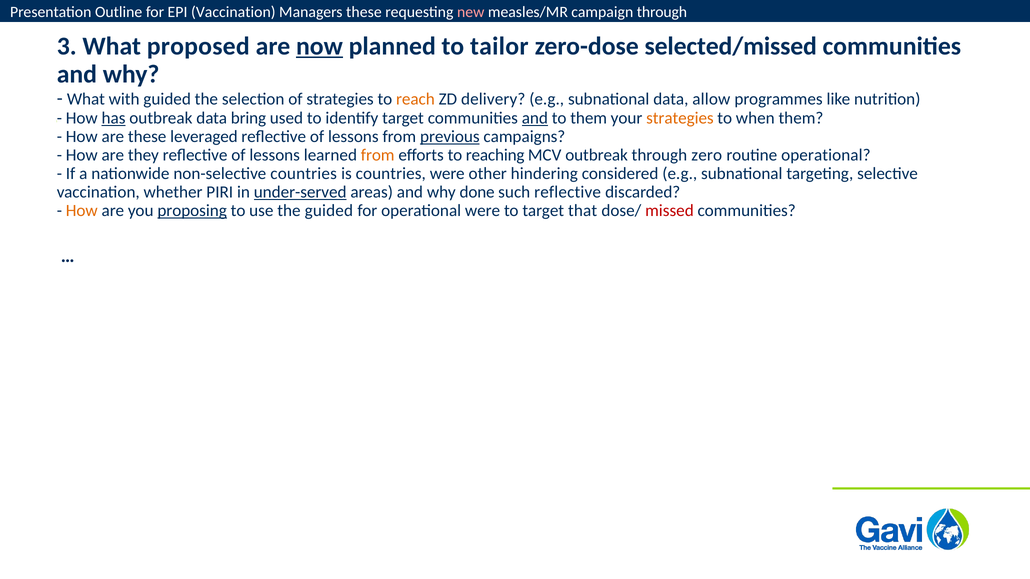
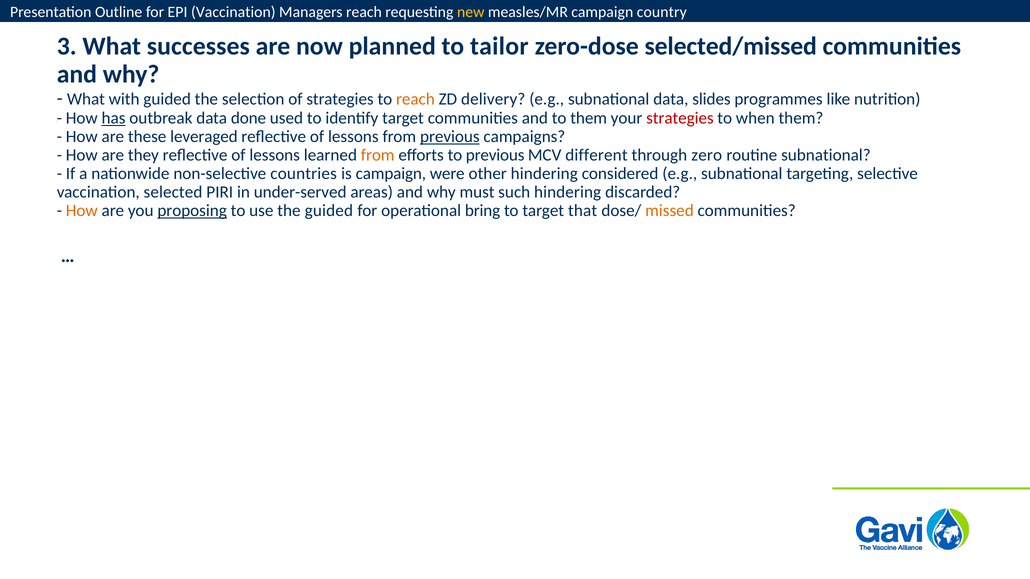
Managers these: these -> reach
new colour: pink -> yellow
campaign through: through -> country
proposed: proposed -> successes
now underline: present -> none
allow: allow -> slides
bring: bring -> done
and at (535, 118) underline: present -> none
strategies at (680, 118) colour: orange -> red
to reaching: reaching -> previous
MCV outbreak: outbreak -> different
routine operational: operational -> subnational
is countries: countries -> campaign
whether: whether -> selected
under-served underline: present -> none
done: done -> must
such reflective: reflective -> hindering
operational were: were -> bring
missed colour: red -> orange
